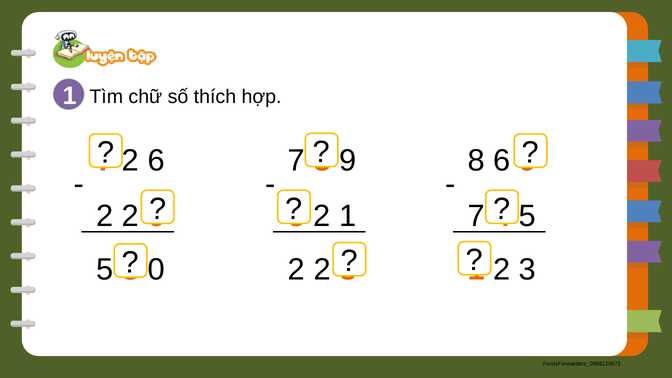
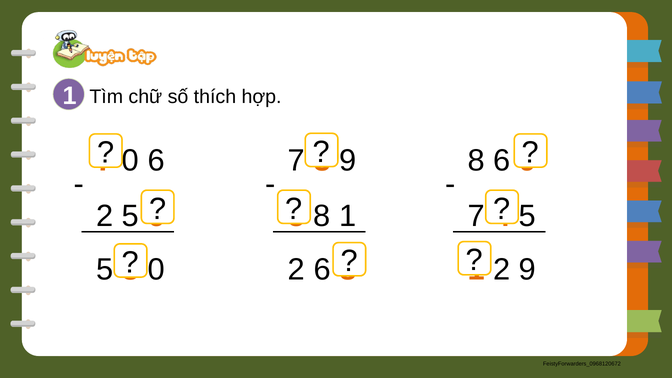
2 at (130, 161): 2 -> 0
2 at (130, 216): 2 -> 5
2 at (322, 216): 2 -> 8
2 at (322, 270): 2 -> 6
2 3: 3 -> 9
